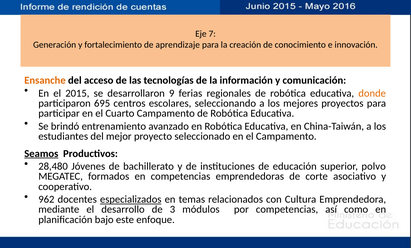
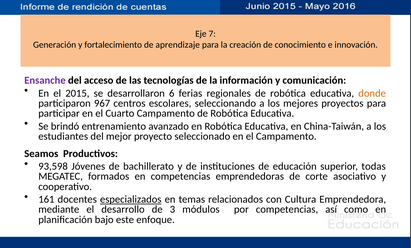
Ensanche colour: orange -> purple
9: 9 -> 6
695: 695 -> 967
Seamos underline: present -> none
28,480: 28,480 -> 93,598
polvo: polvo -> todas
962: 962 -> 161
